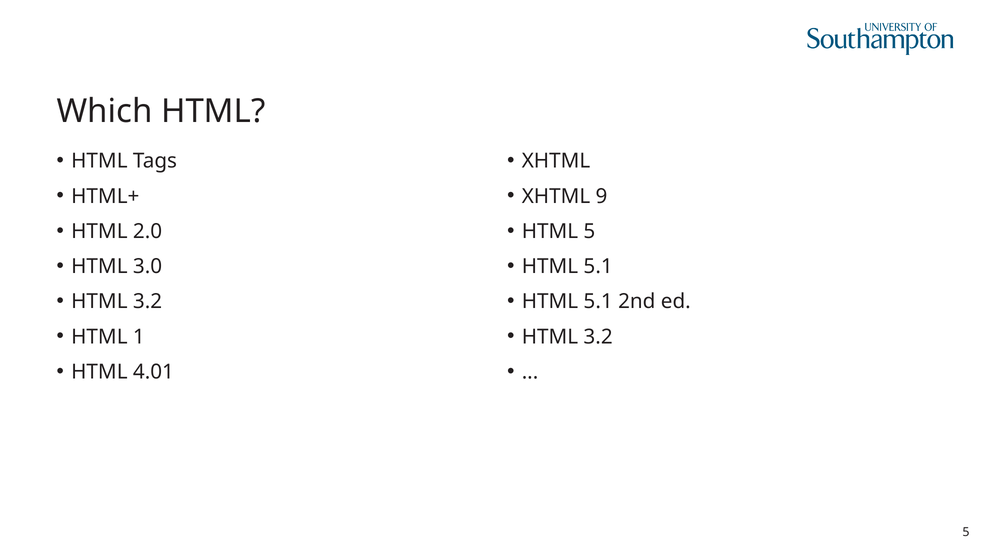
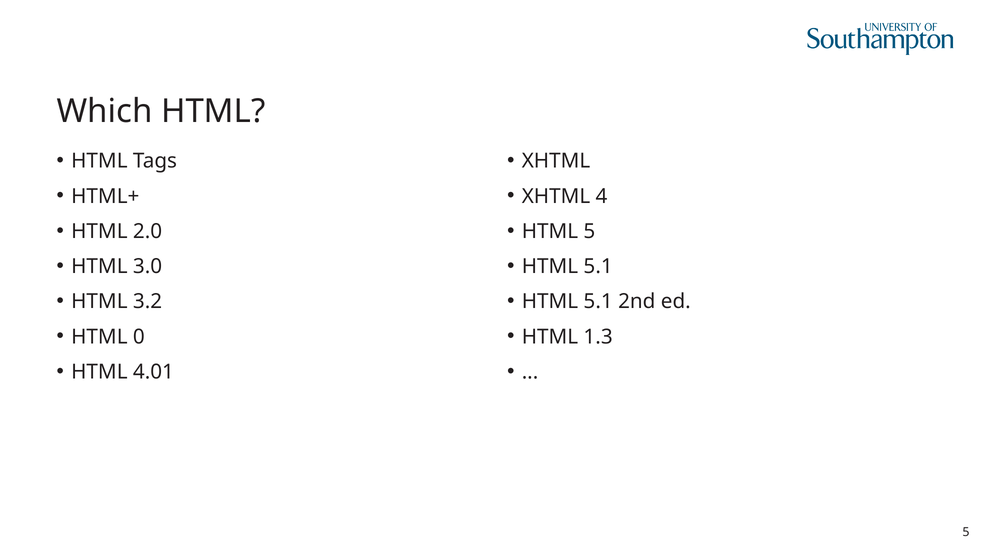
9: 9 -> 4
1: 1 -> 0
3.2 at (598, 336): 3.2 -> 1.3
